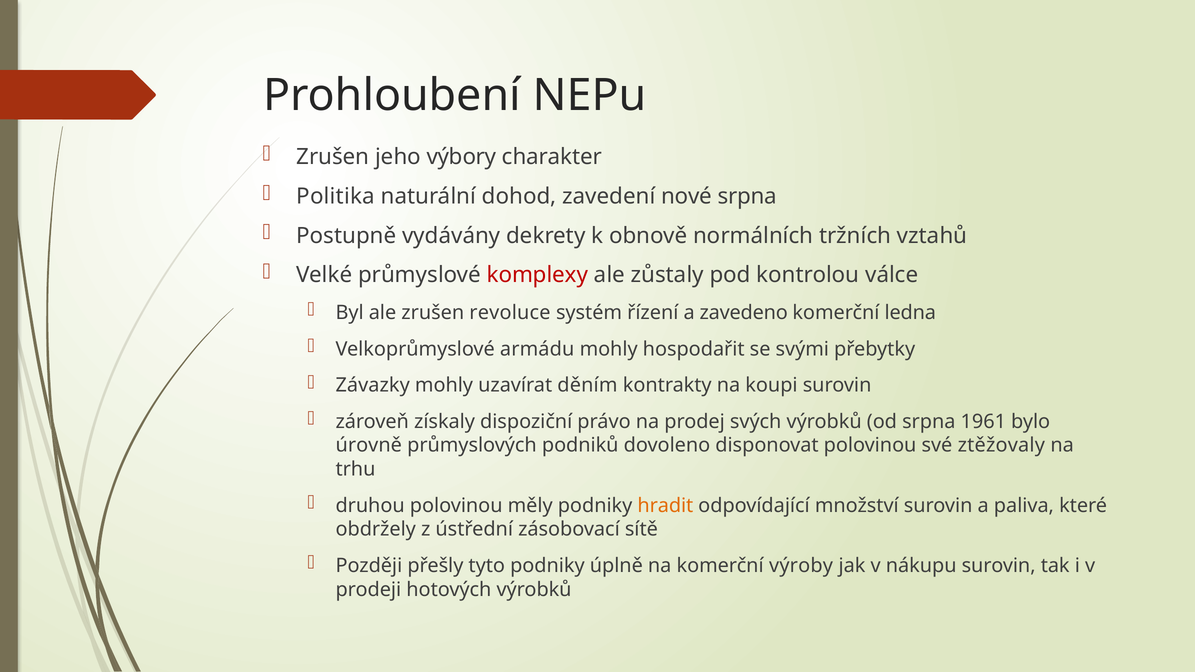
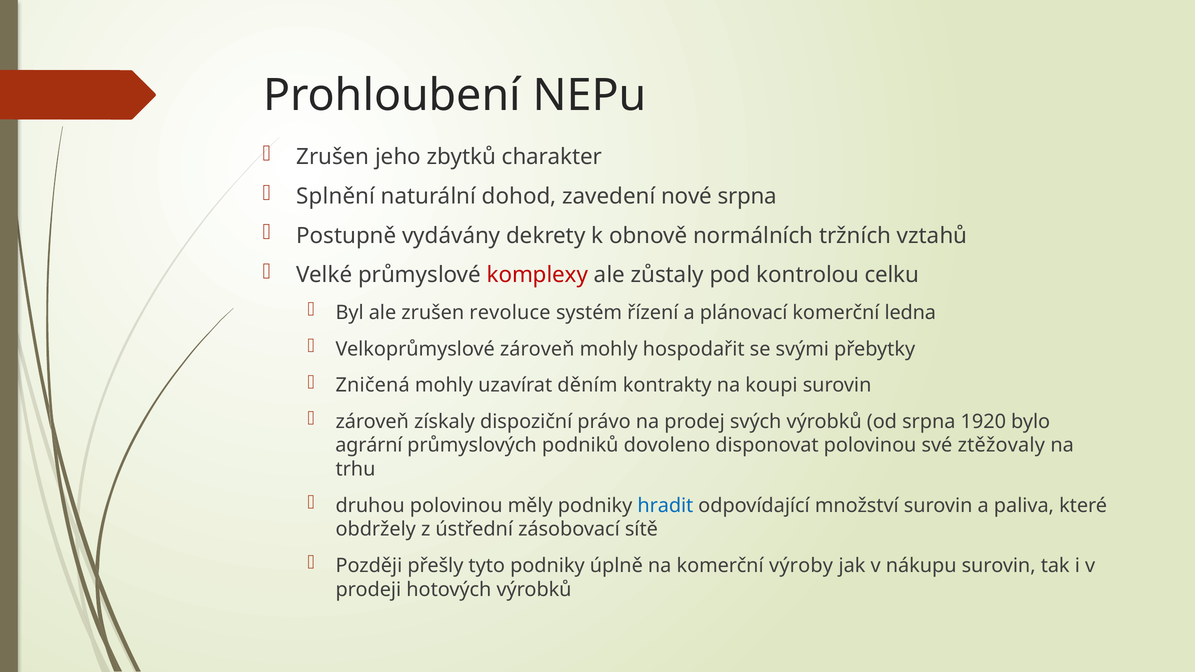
výbory: výbory -> zbytků
Politika: Politika -> Splnění
válce: válce -> celku
zavedeno: zavedeno -> plánovací
Velkoprůmyslové armádu: armádu -> zároveň
Závazky: Závazky -> Zničená
1961: 1961 -> 1920
úrovně: úrovně -> agrární
hradit colour: orange -> blue
